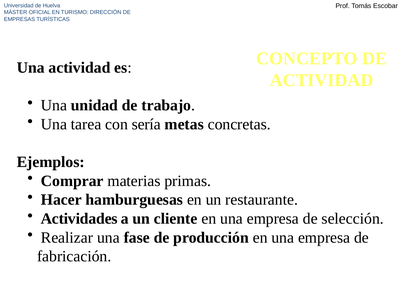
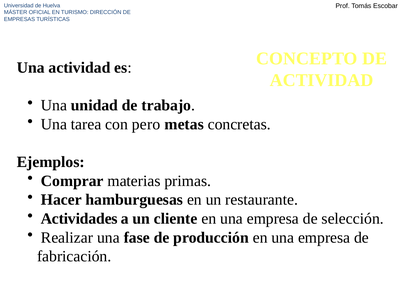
sería: sería -> pero
